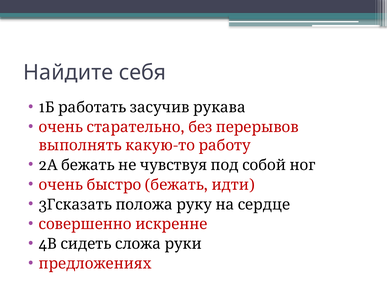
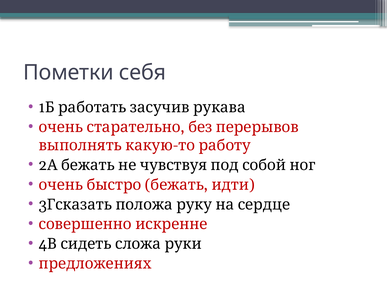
Найдите: Найдите -> Пометки
